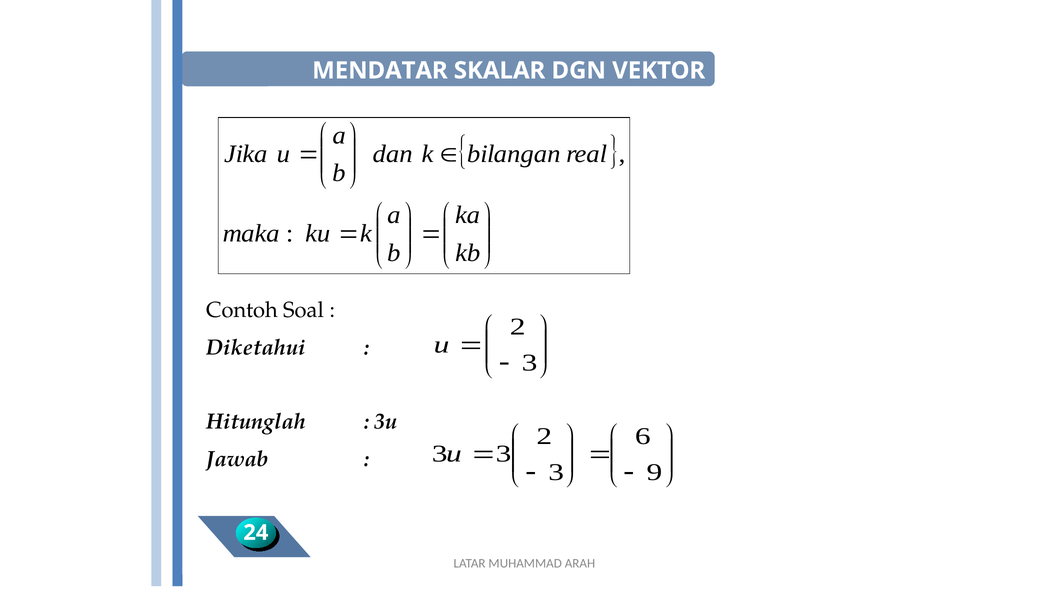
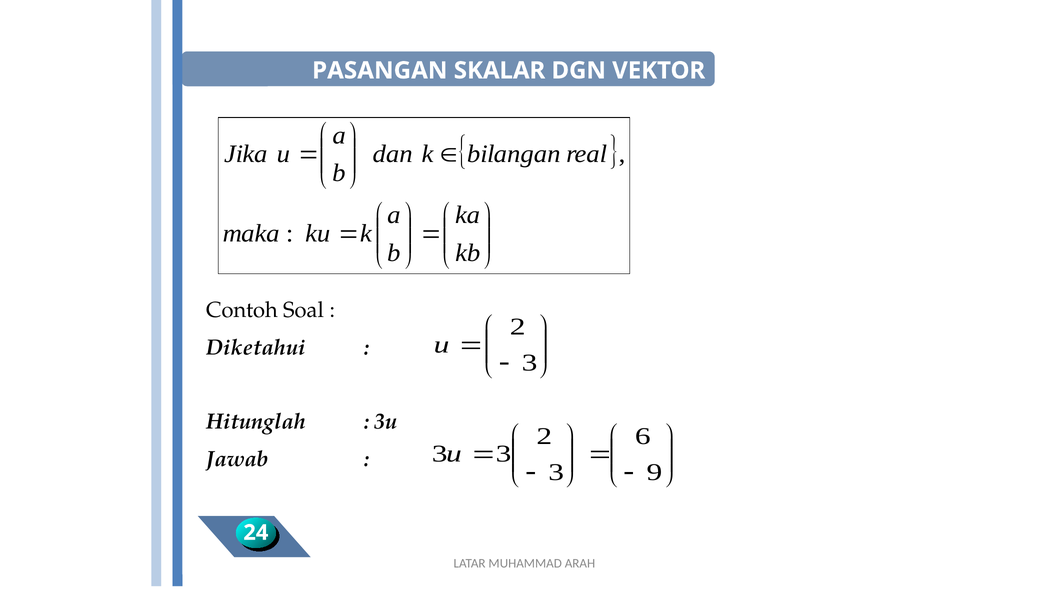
MENDATAR: MENDATAR -> PASANGAN
